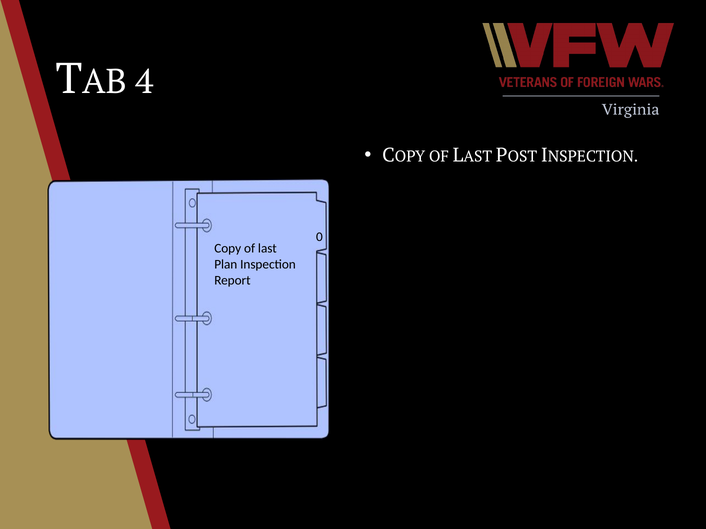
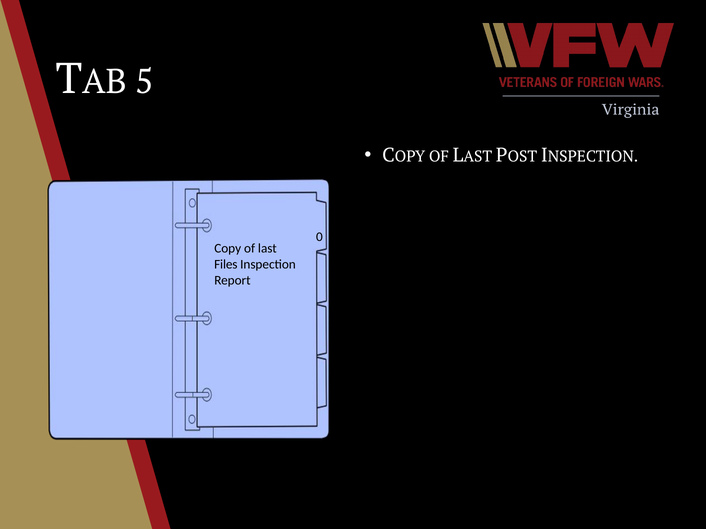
4: 4 -> 5
Plan: Plan -> Files
